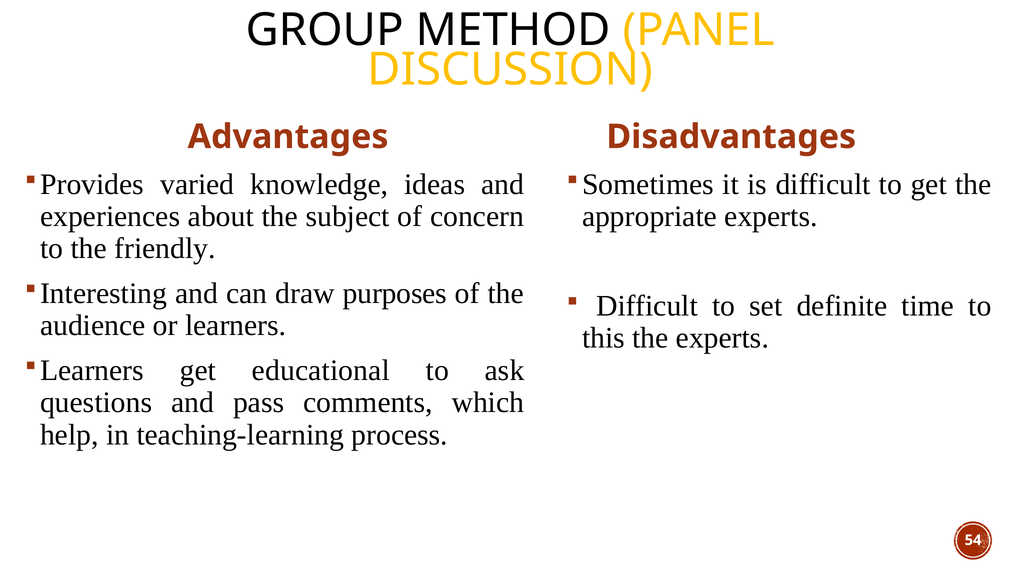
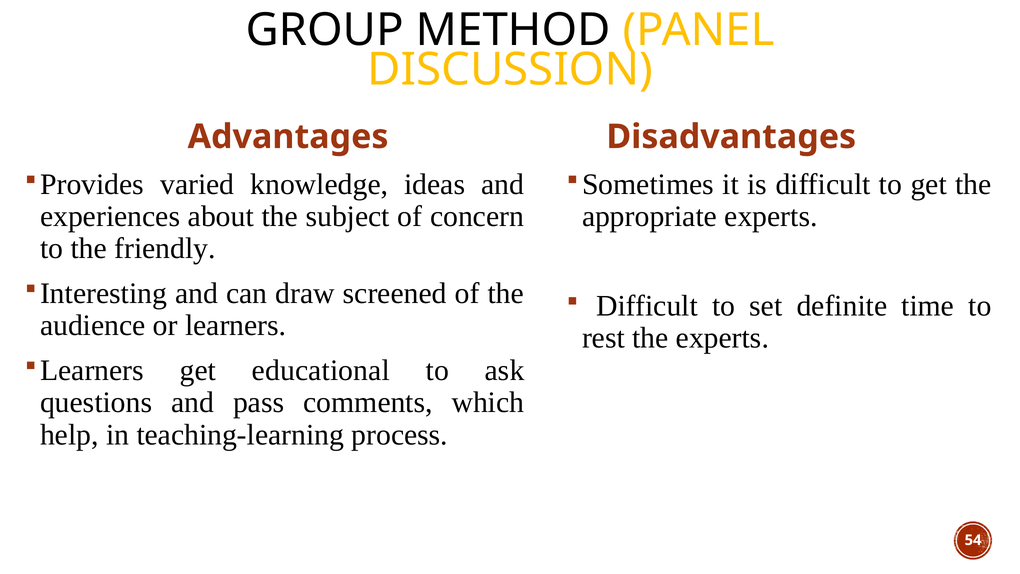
purposes: purposes -> screened
this: this -> rest
